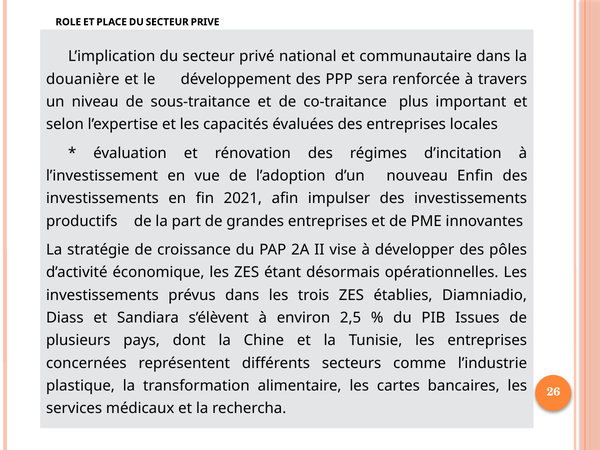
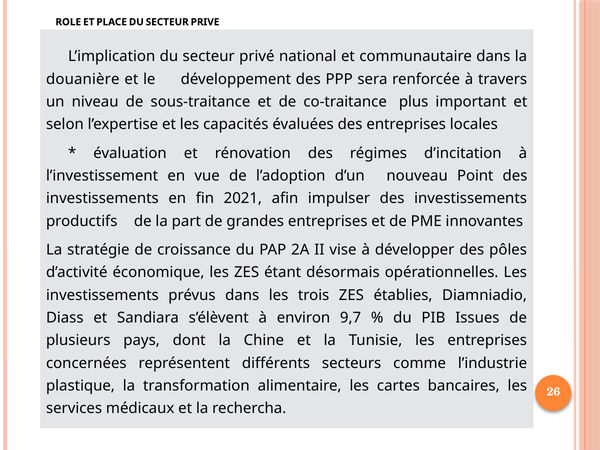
Enfin: Enfin -> Point
2,5: 2,5 -> 9,7
